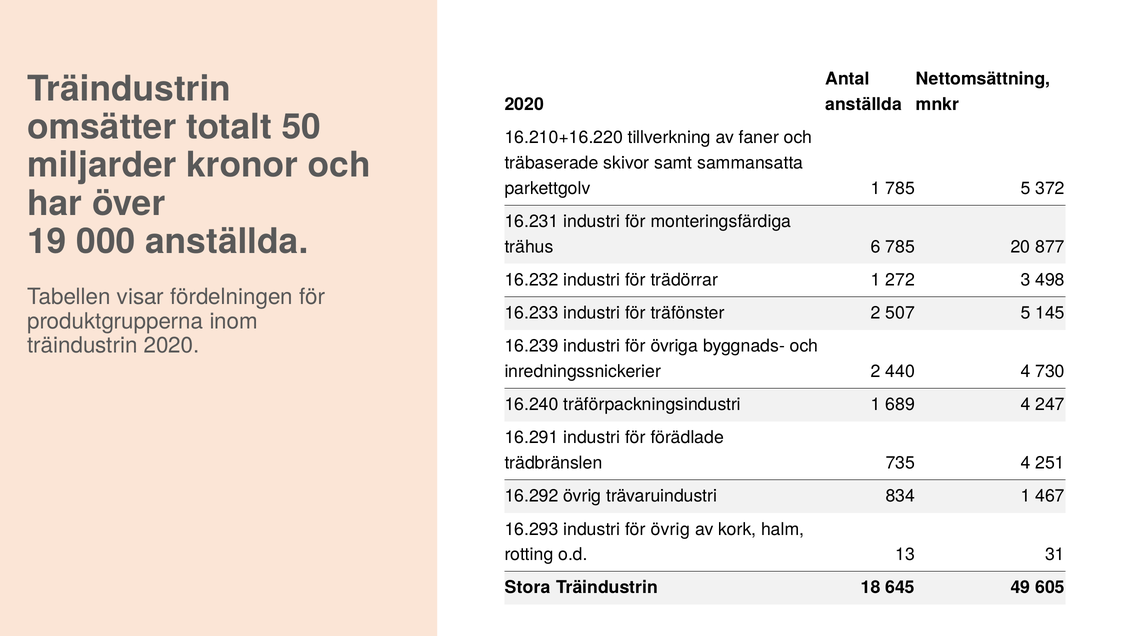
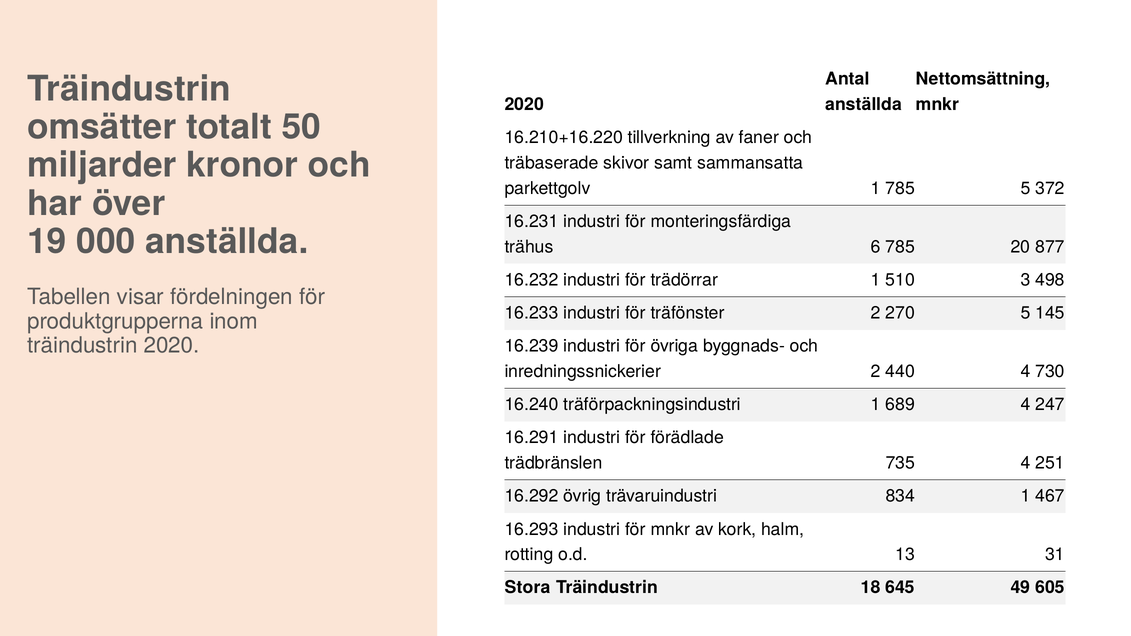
272: 272 -> 510
507: 507 -> 270
för övrig: övrig -> mnkr
